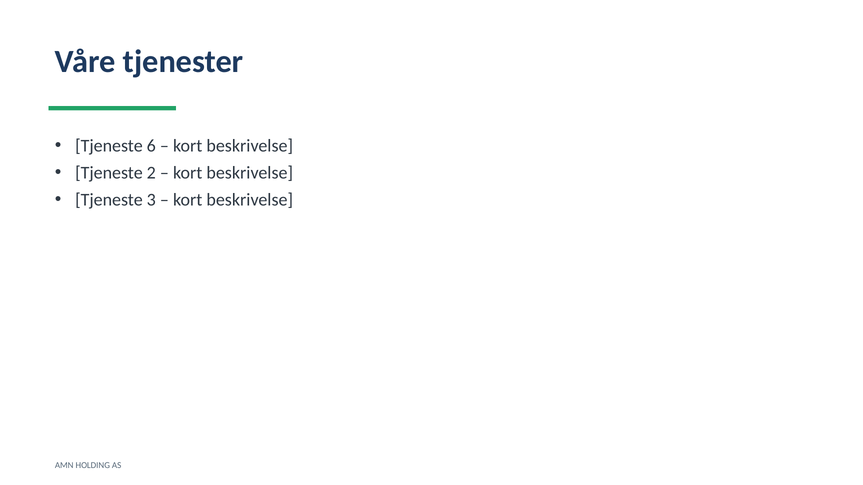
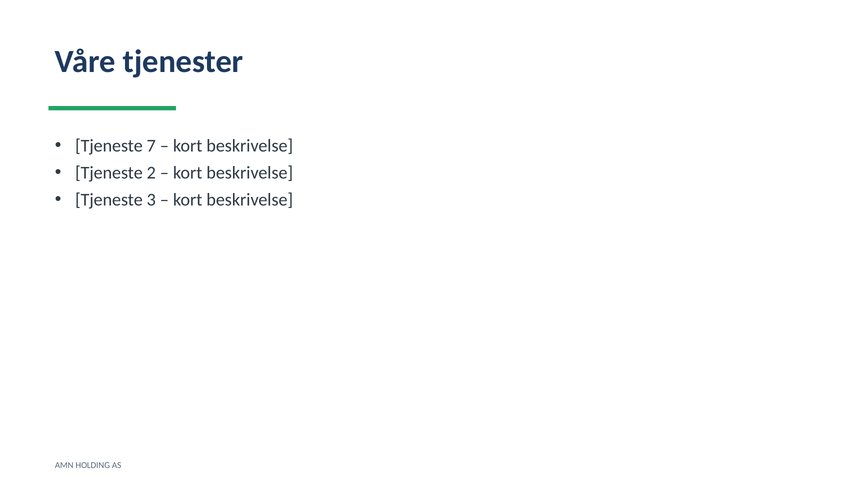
6: 6 -> 7
